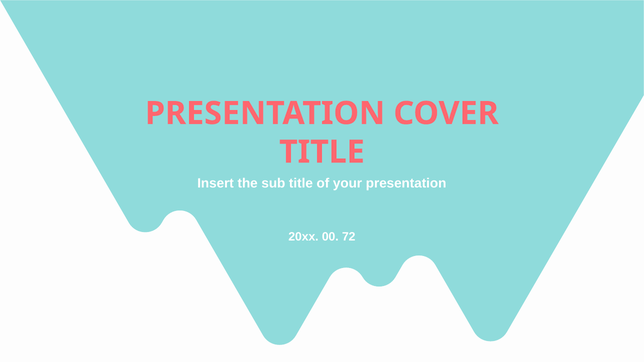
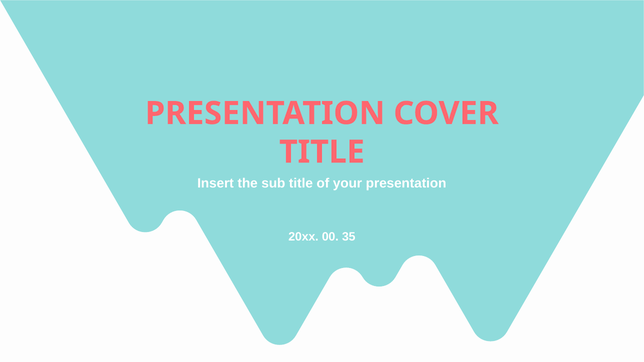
72: 72 -> 35
